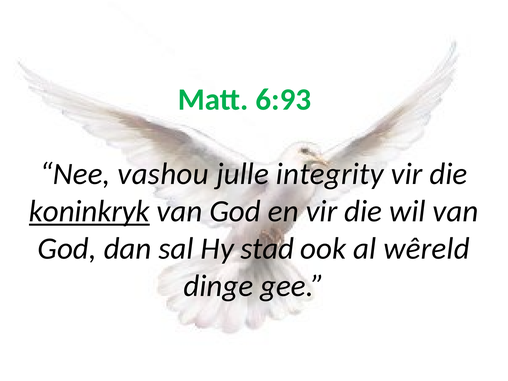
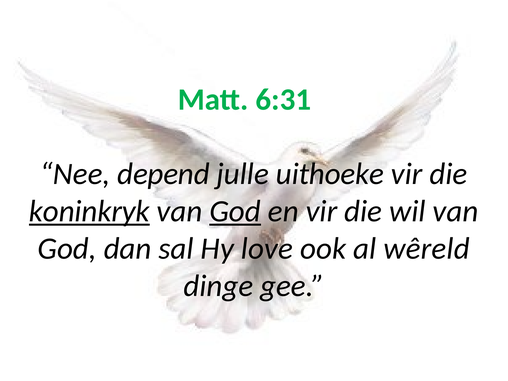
6:93: 6:93 -> 6:31
vashou: vashou -> depend
integrity: integrity -> uithoeke
God at (235, 211) underline: none -> present
stad: stad -> love
